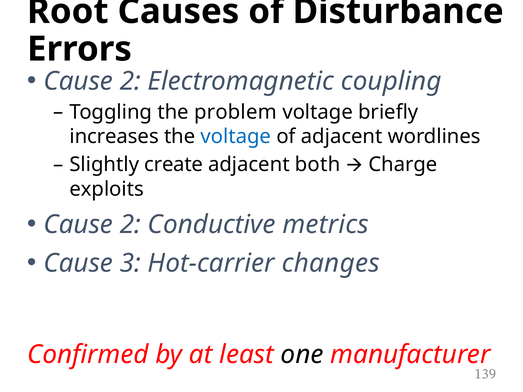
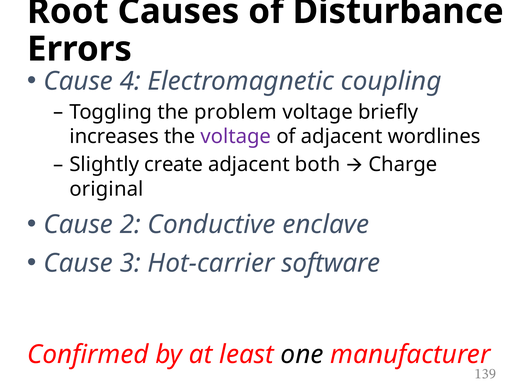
2 at (130, 81): 2 -> 4
voltage at (236, 137) colour: blue -> purple
exploits: exploits -> original
metrics: metrics -> enclave
changes: changes -> software
